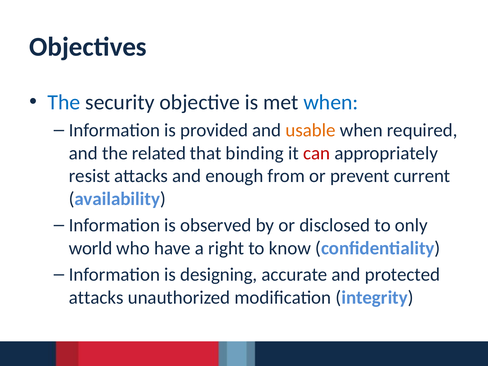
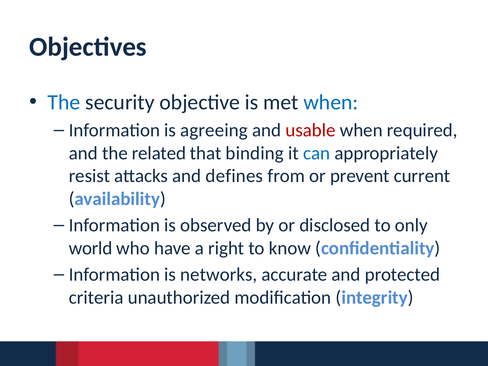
provided: provided -> agreeing
usable colour: orange -> red
can colour: red -> blue
enough: enough -> defines
designing: designing -> networks
attacks at (96, 298): attacks -> criteria
